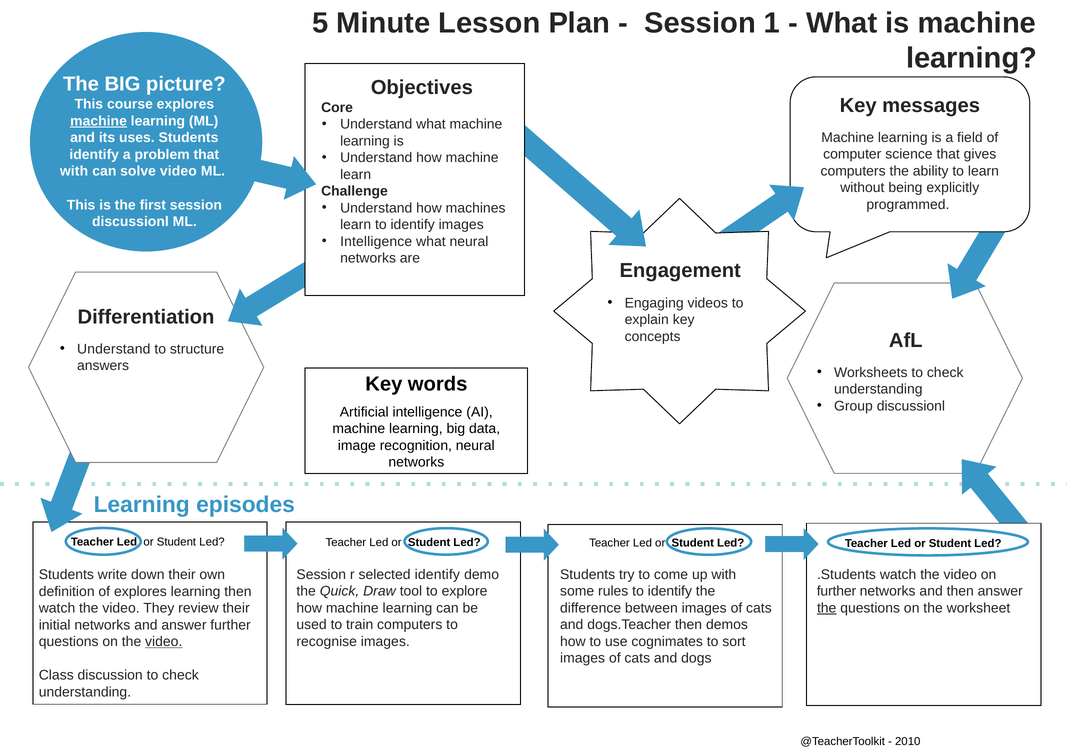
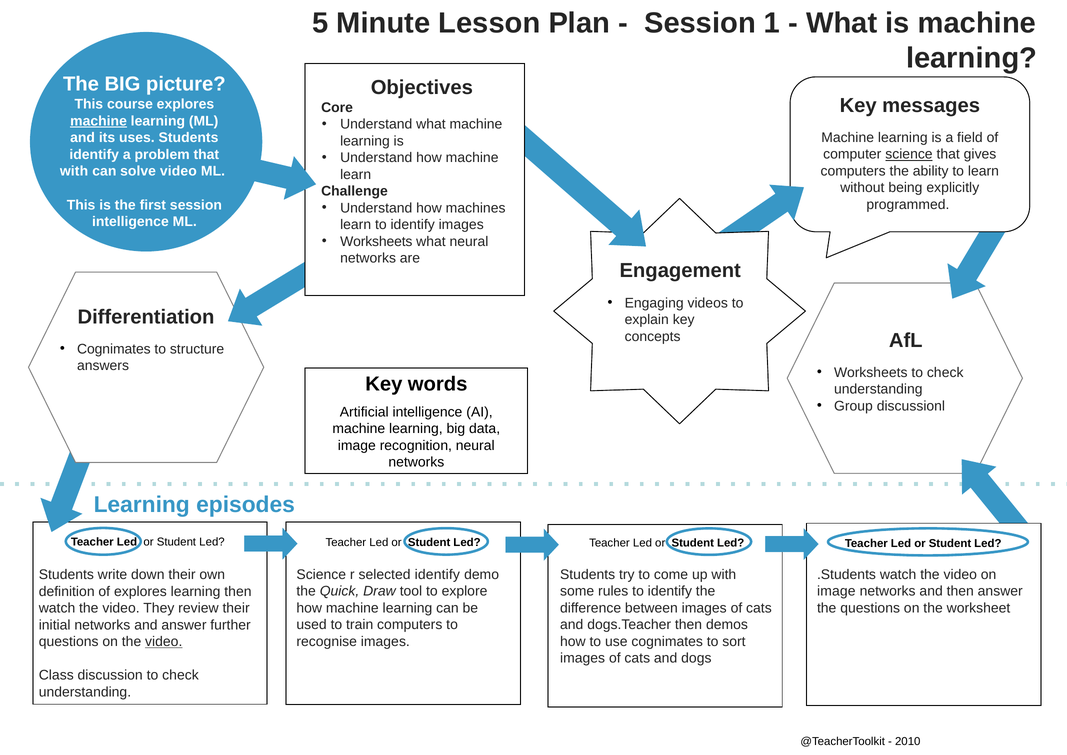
science at (909, 154) underline: none -> present
discussionl at (130, 221): discussionl -> intelligence
Intelligence at (376, 241): Intelligence -> Worksheets
Understand at (114, 349): Understand -> Cognimates
Session at (321, 574): Session -> Science
further at (836, 591): further -> image
the at (827, 607) underline: present -> none
